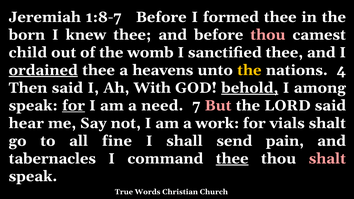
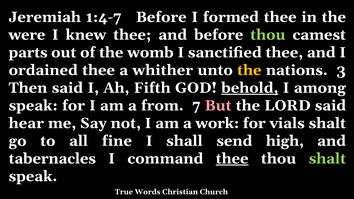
1:8-7: 1:8-7 -> 1:4-7
born: born -> were
thou at (268, 35) colour: pink -> light green
child: child -> parts
ordained underline: present -> none
heavens: heavens -> whither
4: 4 -> 3
With: With -> Fifth
for at (73, 106) underline: present -> none
need: need -> from
pain: pain -> high
shalt at (327, 159) colour: pink -> light green
